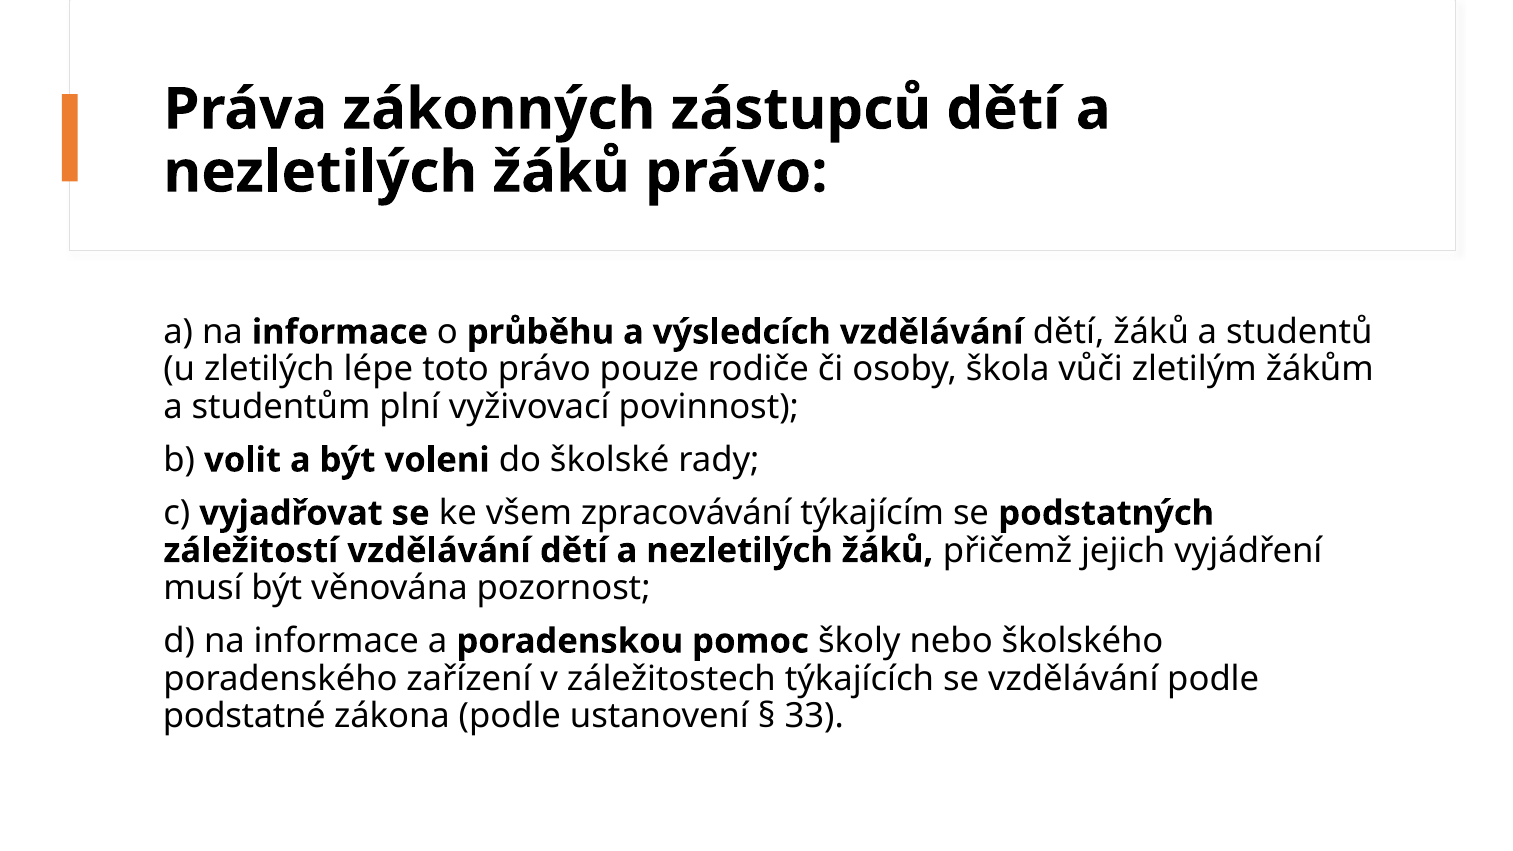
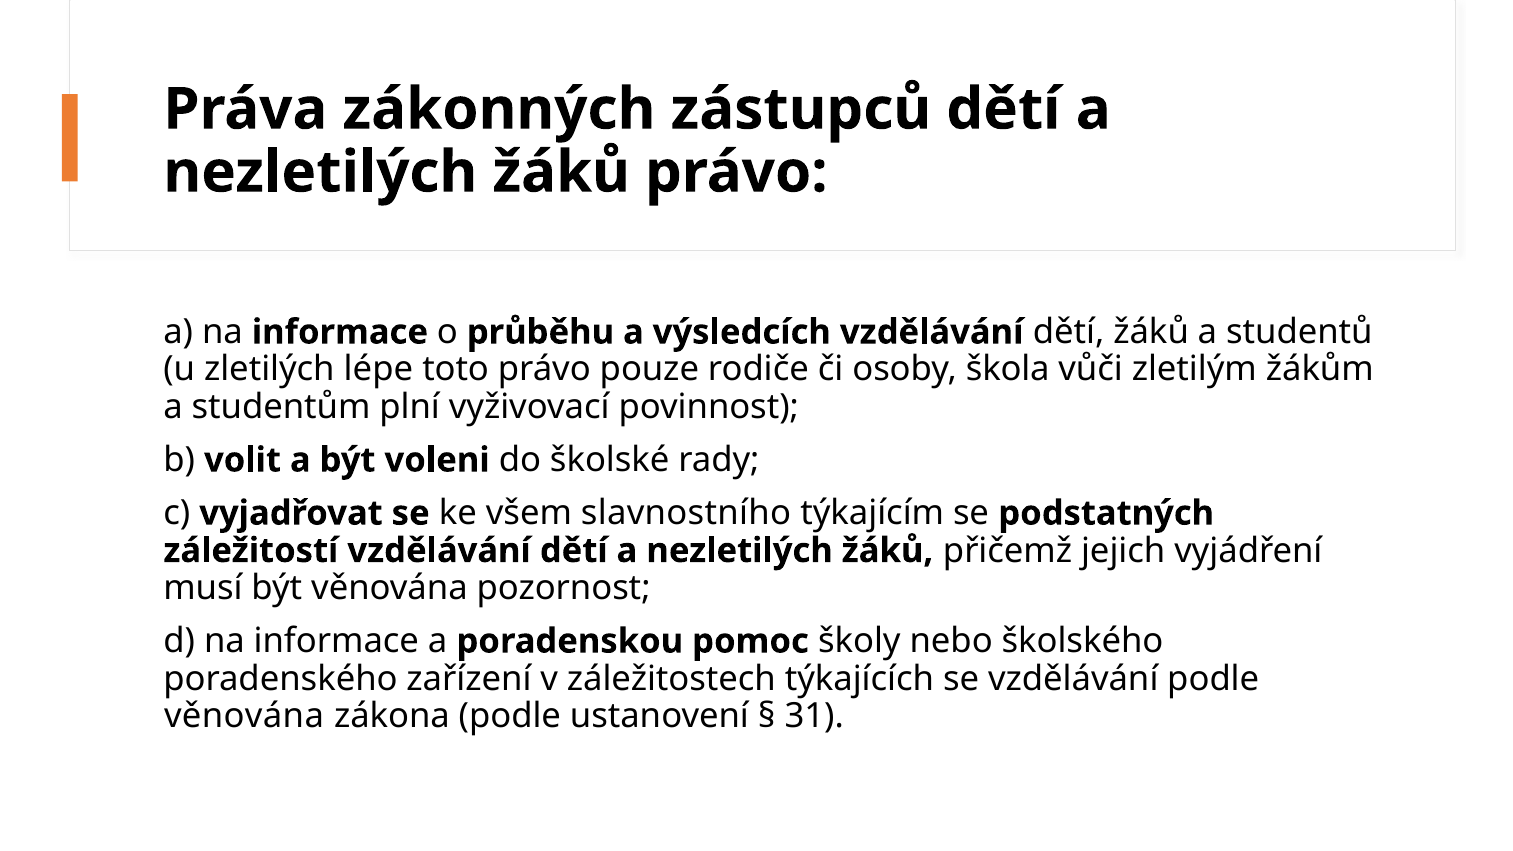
zpracovávání: zpracovávání -> slavnostního
podstatné at (244, 716): podstatné -> věnována
33: 33 -> 31
